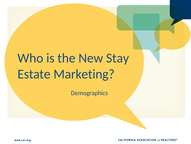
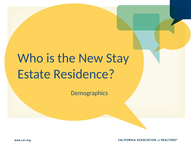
Marketing: Marketing -> Residence
